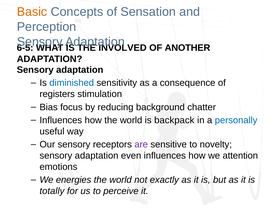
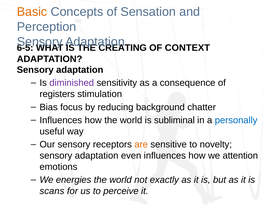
INVOLVED: INVOLVED -> CREATING
ANOTHER: ANOTHER -> CONTEXT
diminished colour: blue -> purple
backpack: backpack -> subliminal
are colour: purple -> orange
totally: totally -> scans
